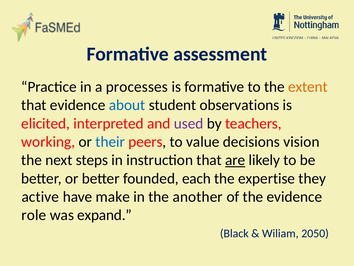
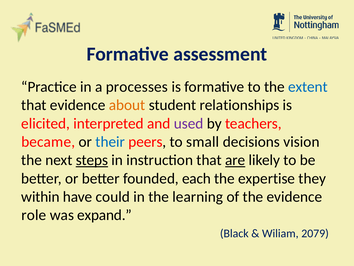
extent colour: orange -> blue
about colour: blue -> orange
observations: observations -> relationships
working: working -> became
value: value -> small
steps underline: none -> present
active: active -> within
make: make -> could
another: another -> learning
2050: 2050 -> 2079
